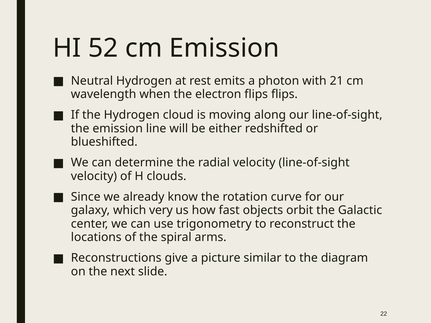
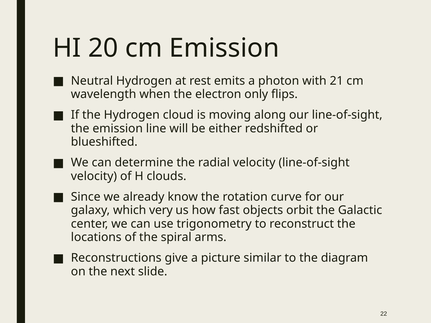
52: 52 -> 20
electron flips: flips -> only
